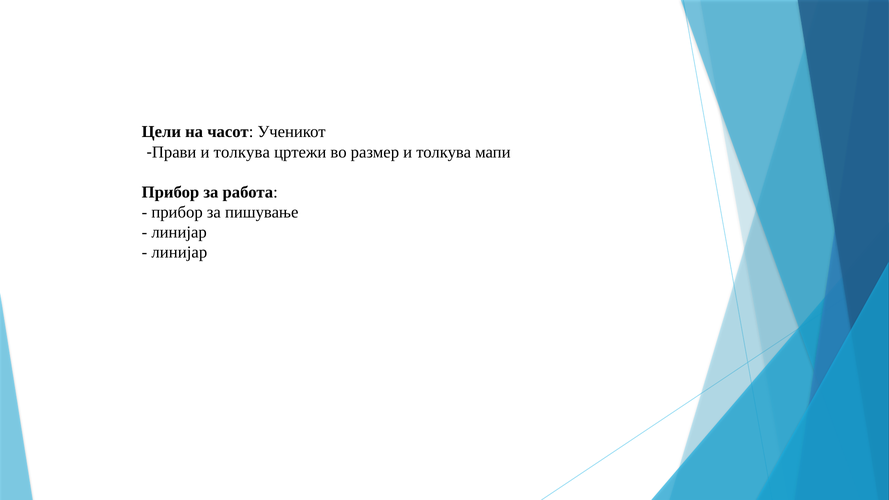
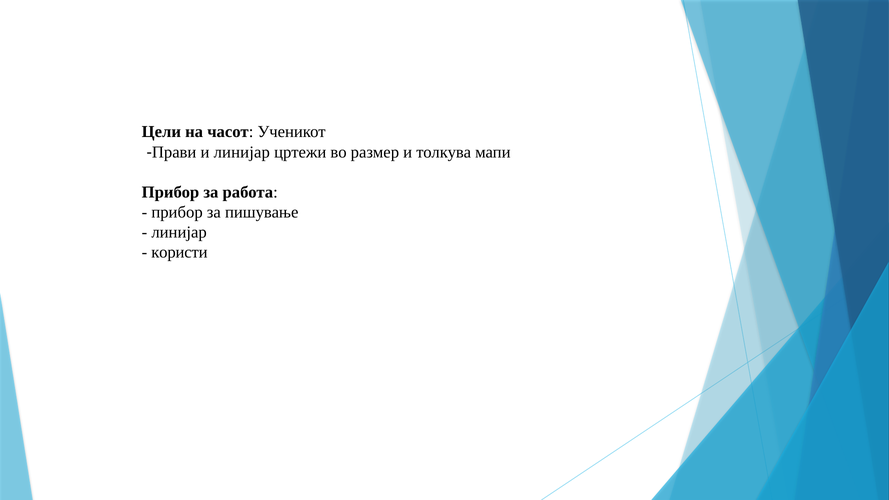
Прави и толкува: толкува -> линијар
линијар at (179, 252): линијар -> користи
